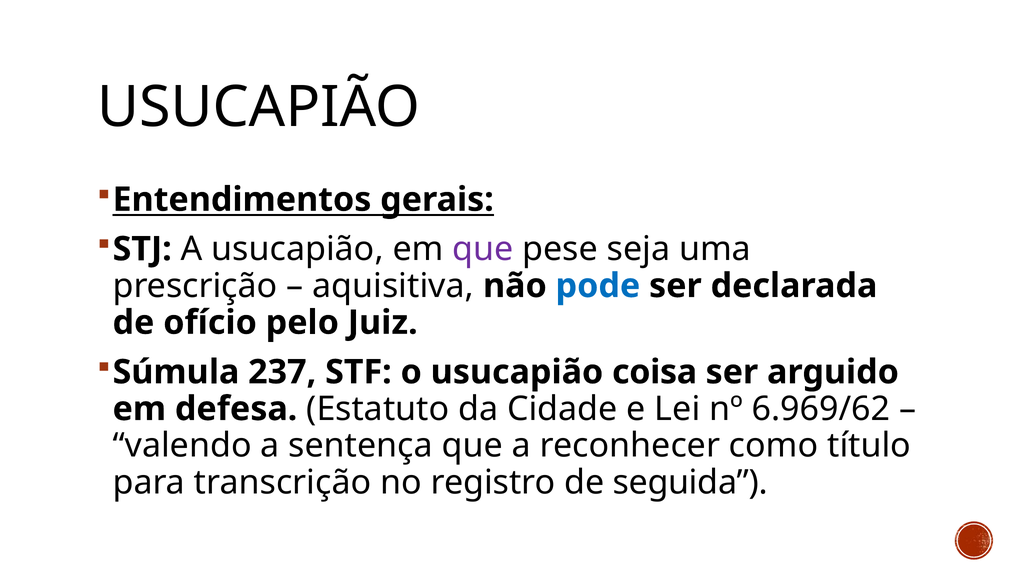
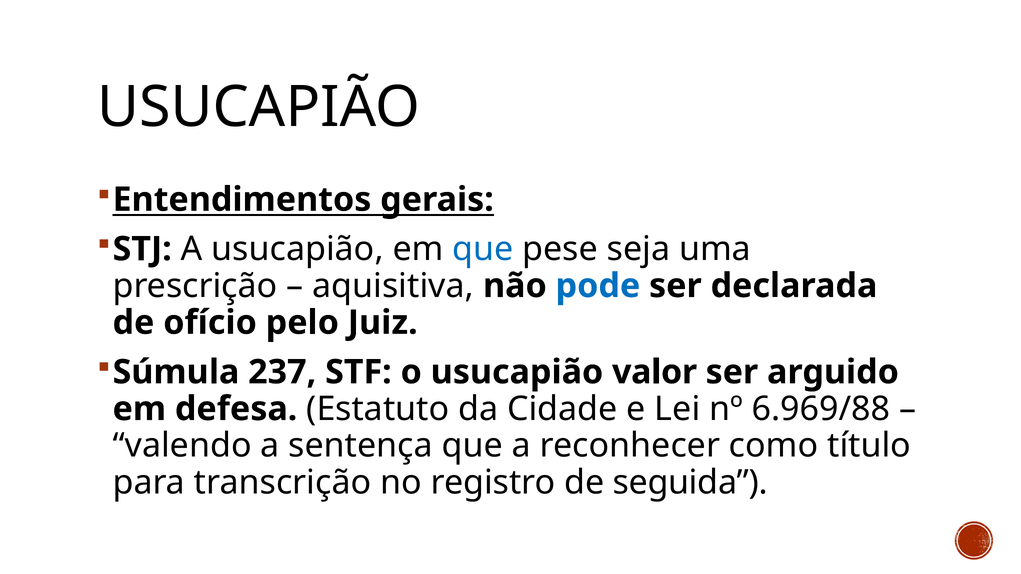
que at (483, 249) colour: purple -> blue
coisa: coisa -> valor
6.969/62: 6.969/62 -> 6.969/88
